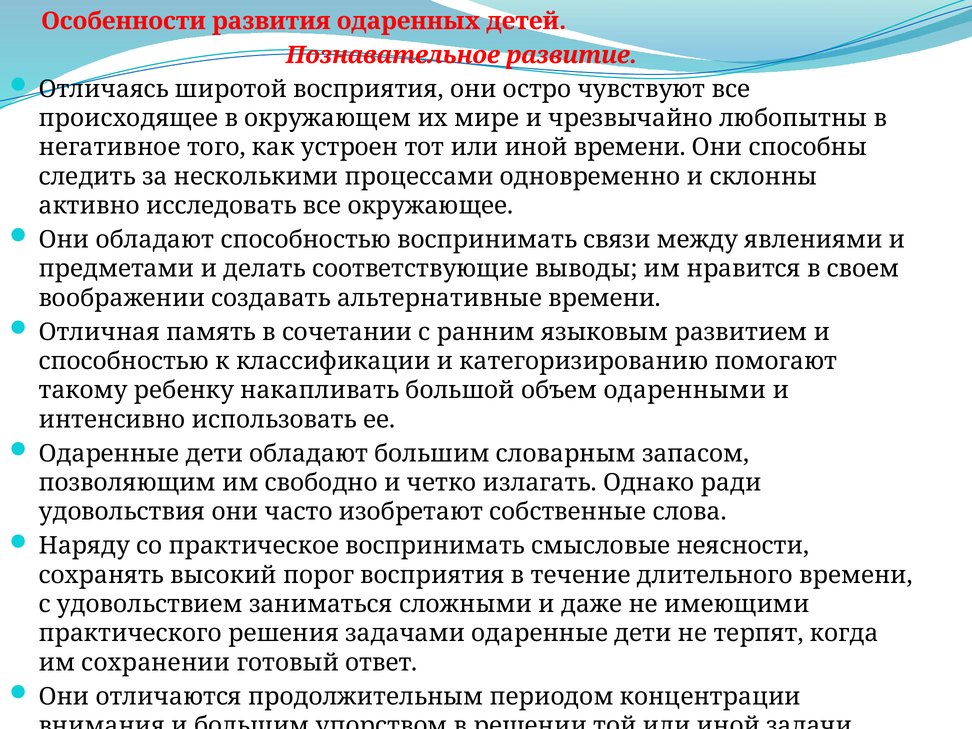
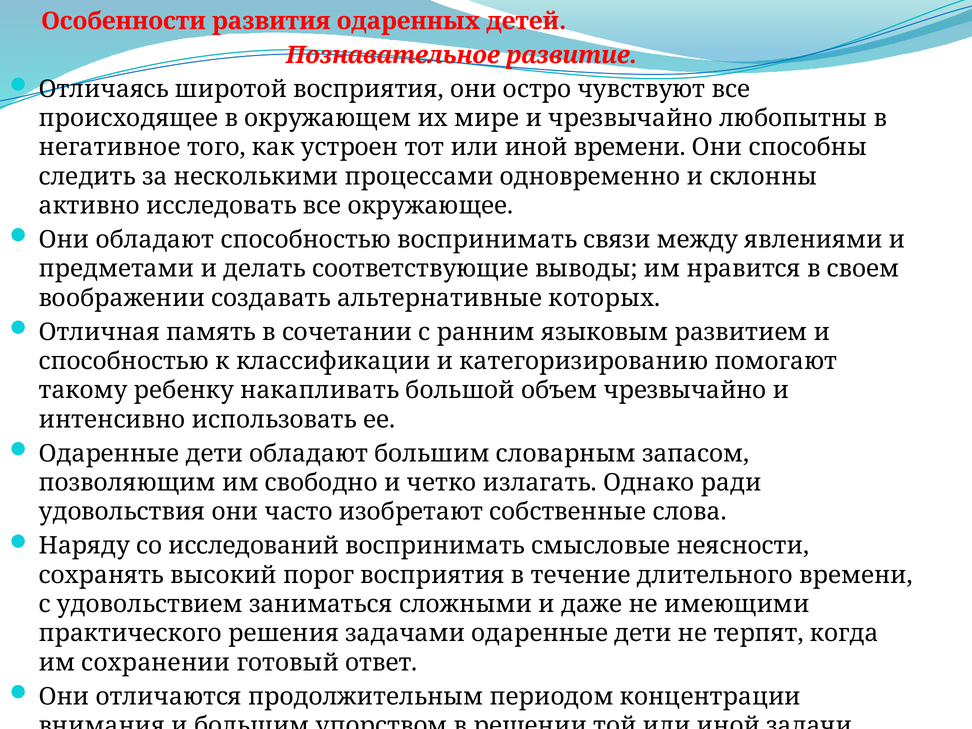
альтернативные времени: времени -> которых
объем одаренными: одаренными -> чрезвычайно
практическое: практическое -> исследований
